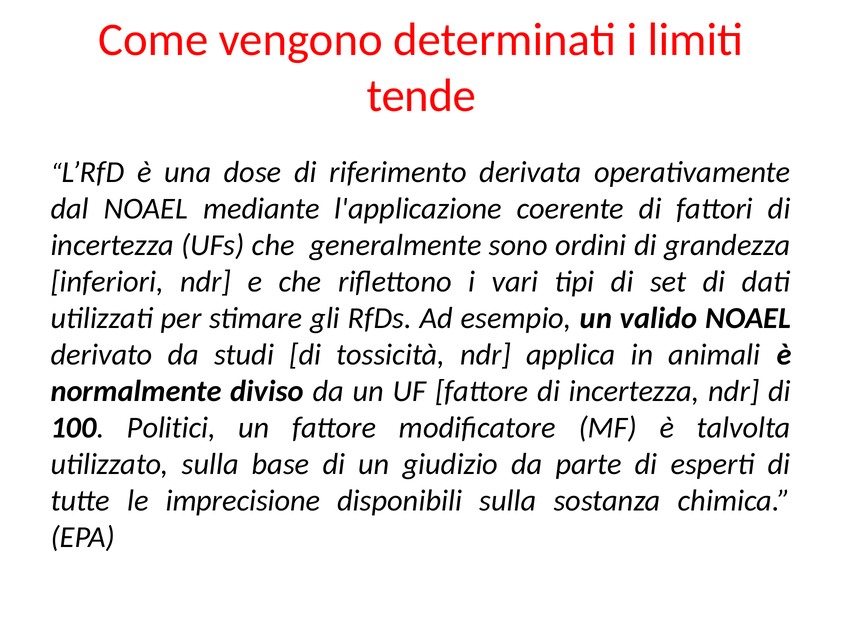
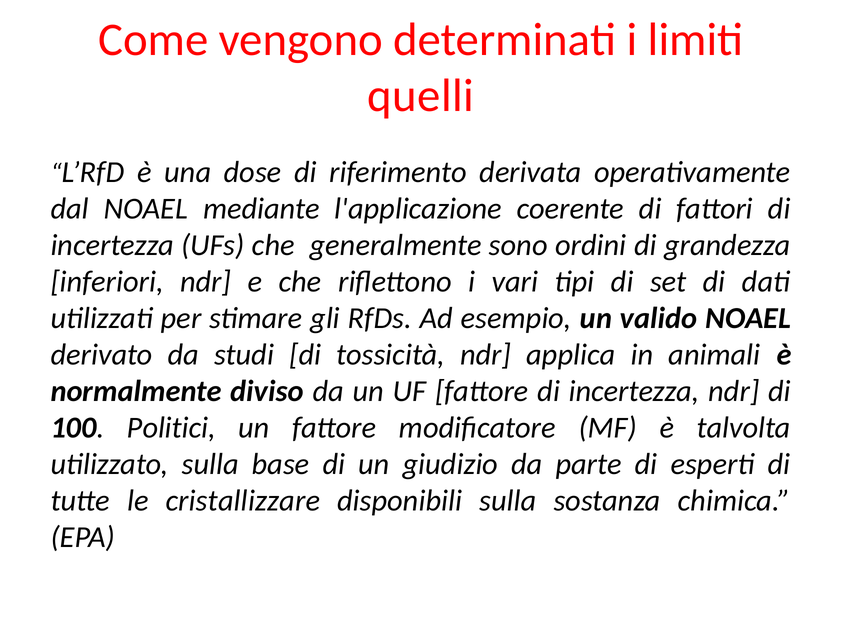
tende: tende -> quelli
imprecisione: imprecisione -> cristallizzare
